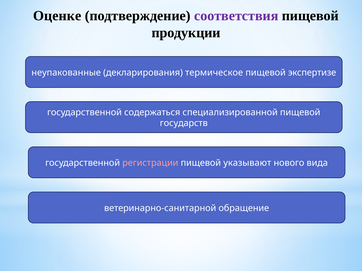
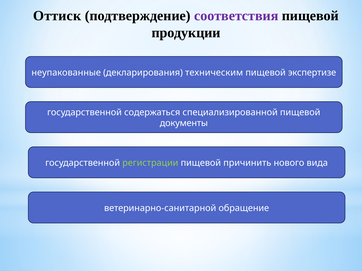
Оценке: Оценке -> Оттиск
термическое: термическое -> техническим
государств: государств -> документы
регистрации colour: pink -> light green
указывают: указывают -> причинить
